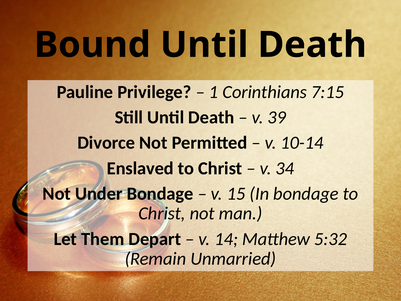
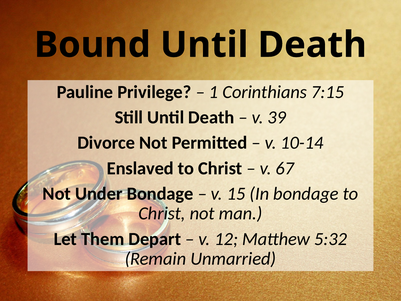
34: 34 -> 67
14: 14 -> 12
